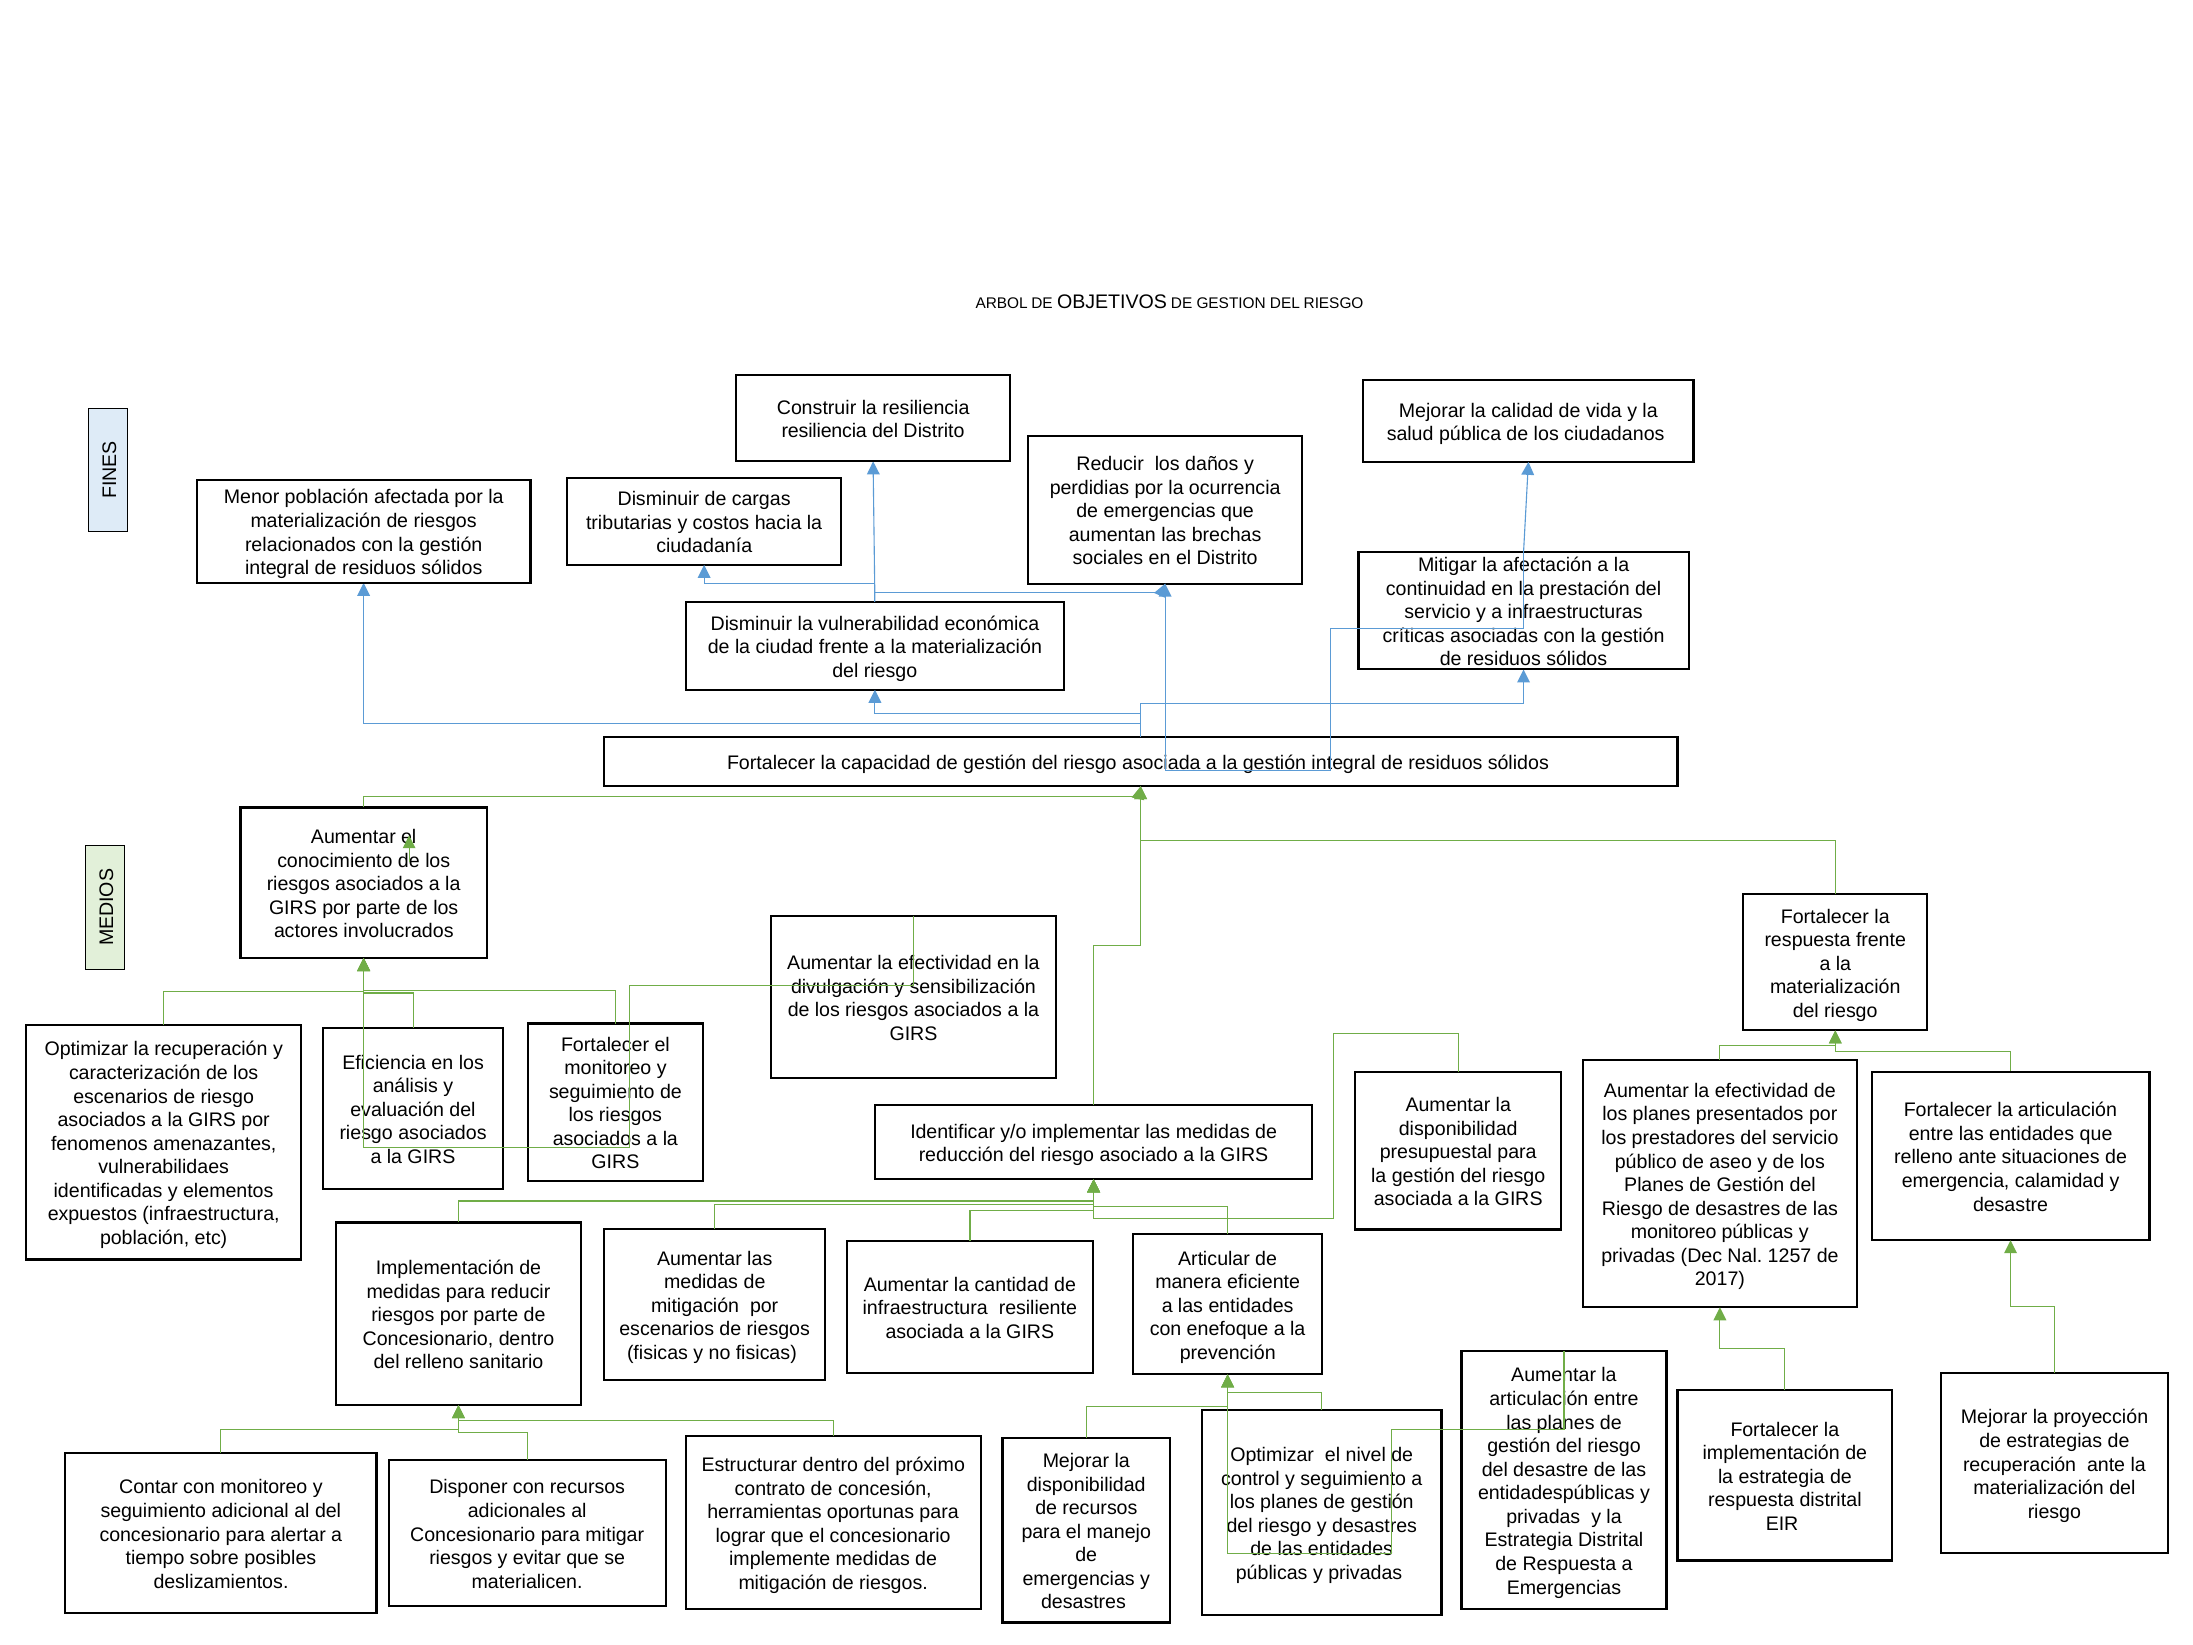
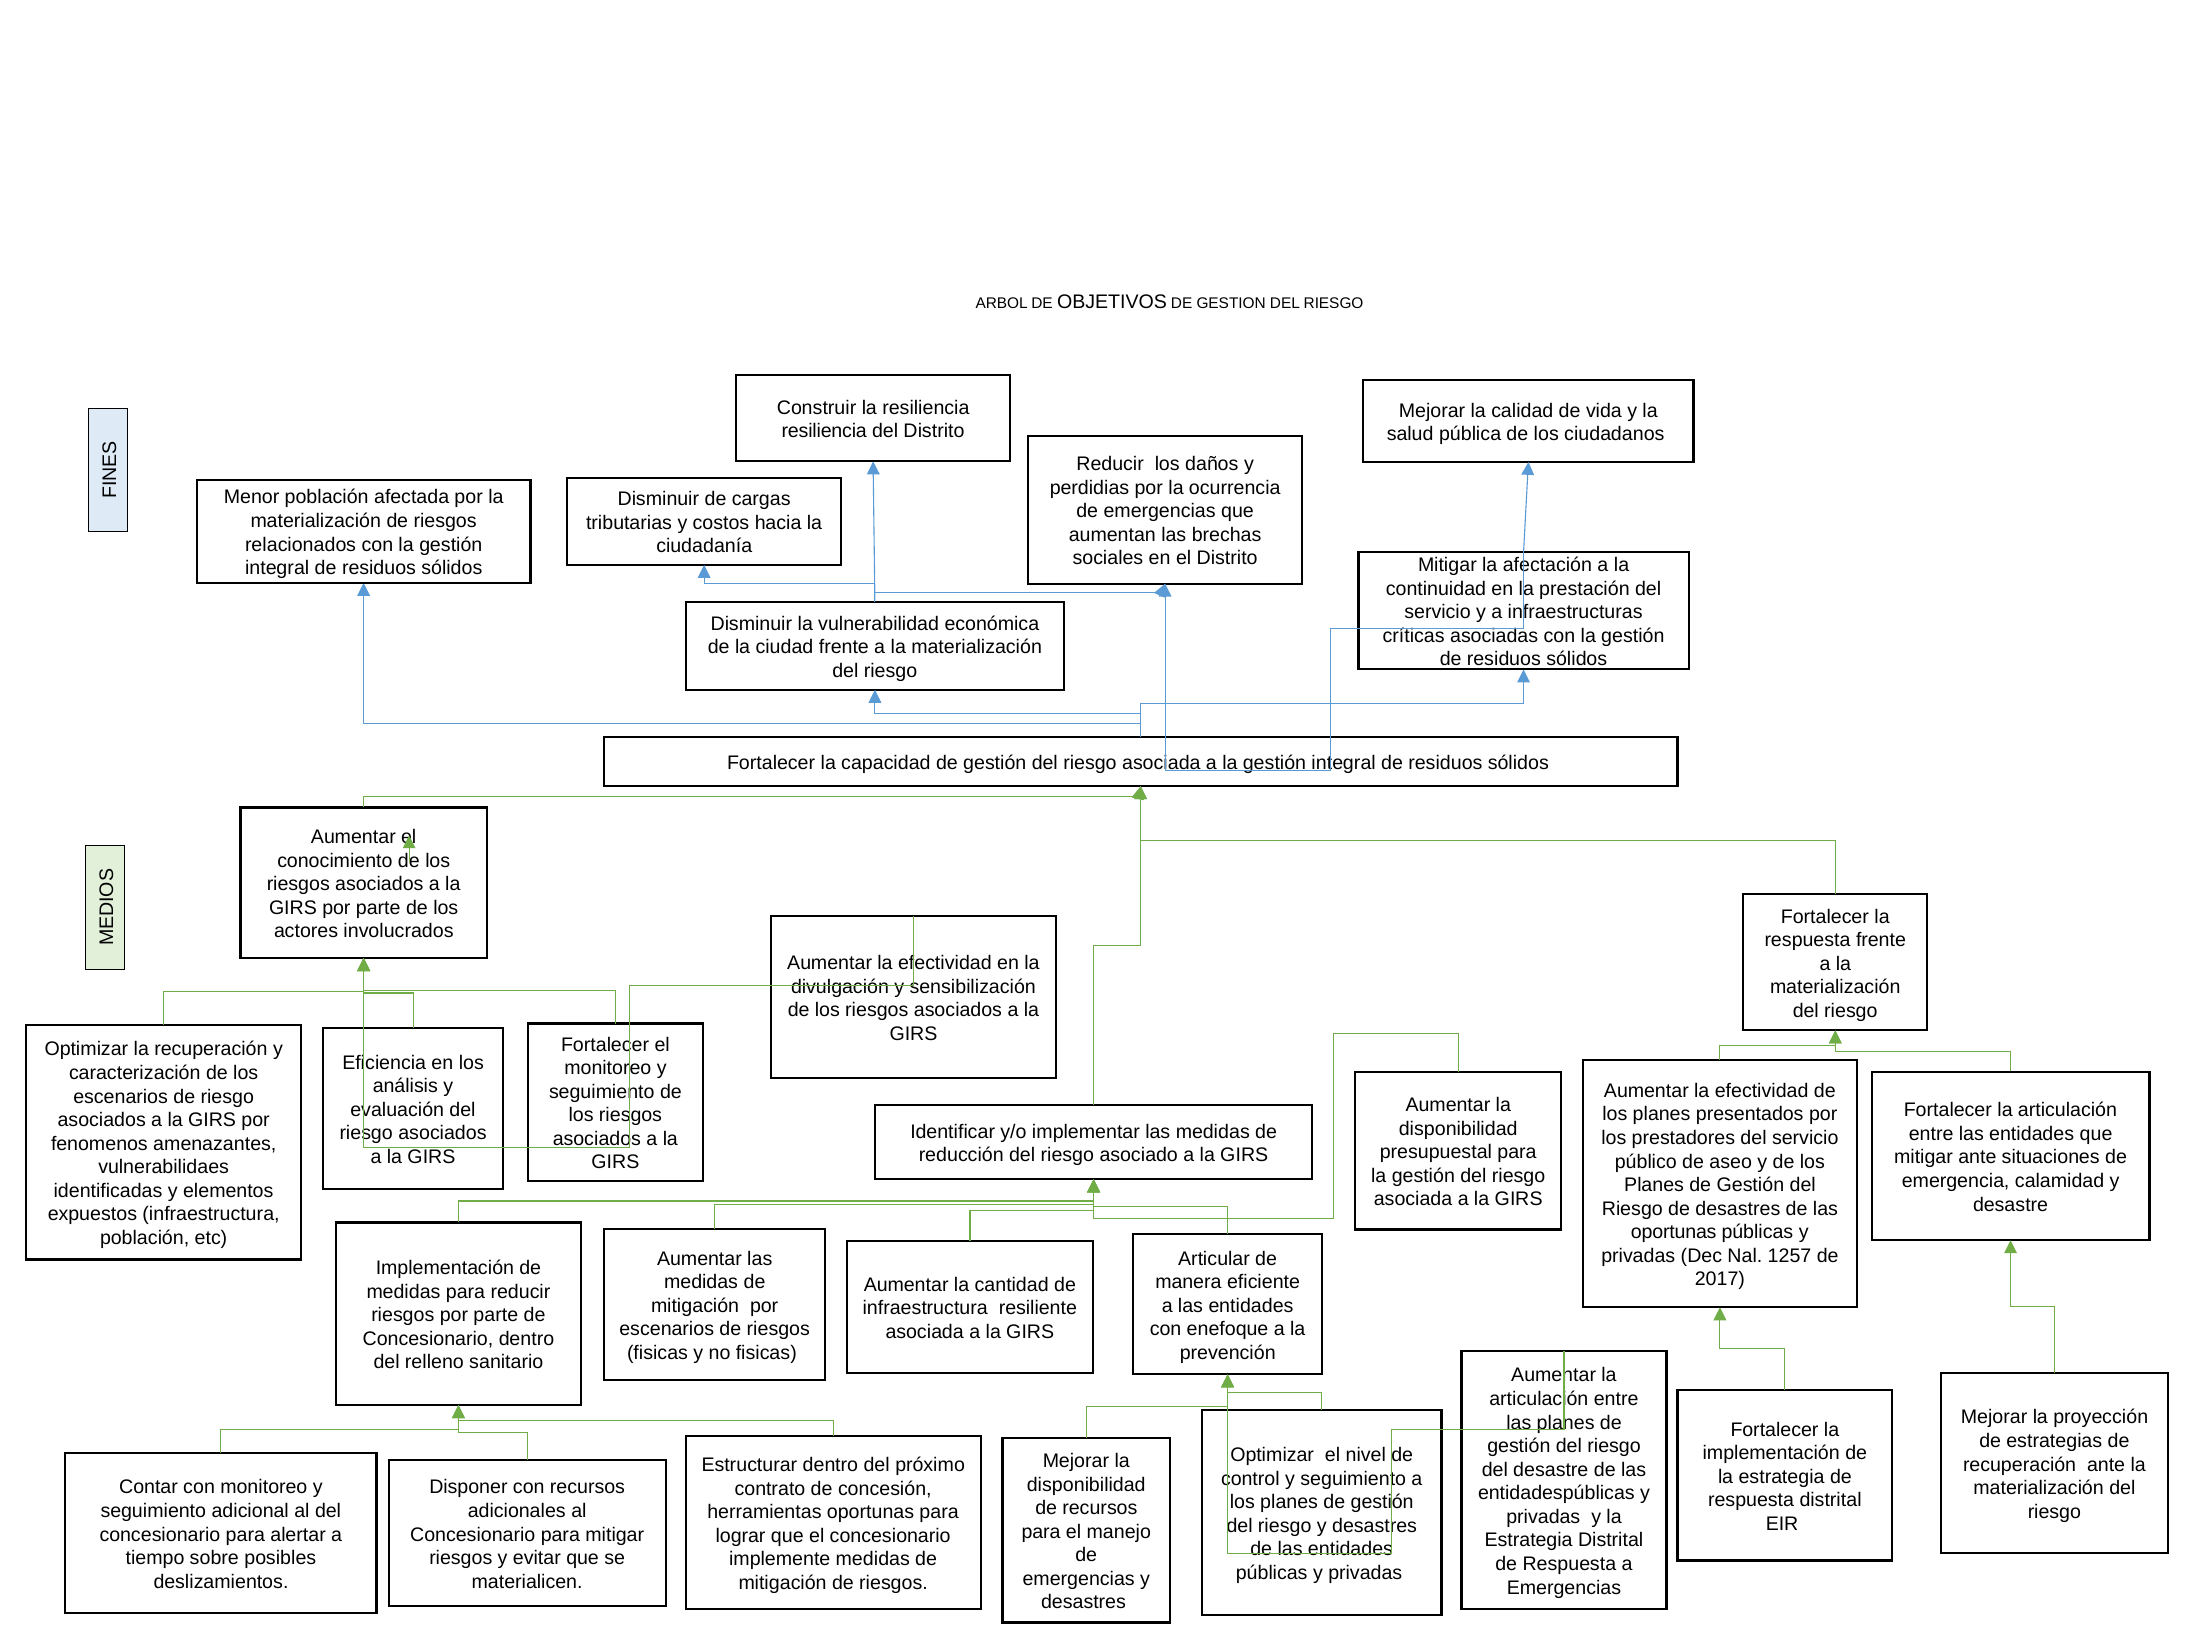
relleno at (1924, 1157): relleno -> mitigar
monitoreo at (1674, 1232): monitoreo -> oportunas
